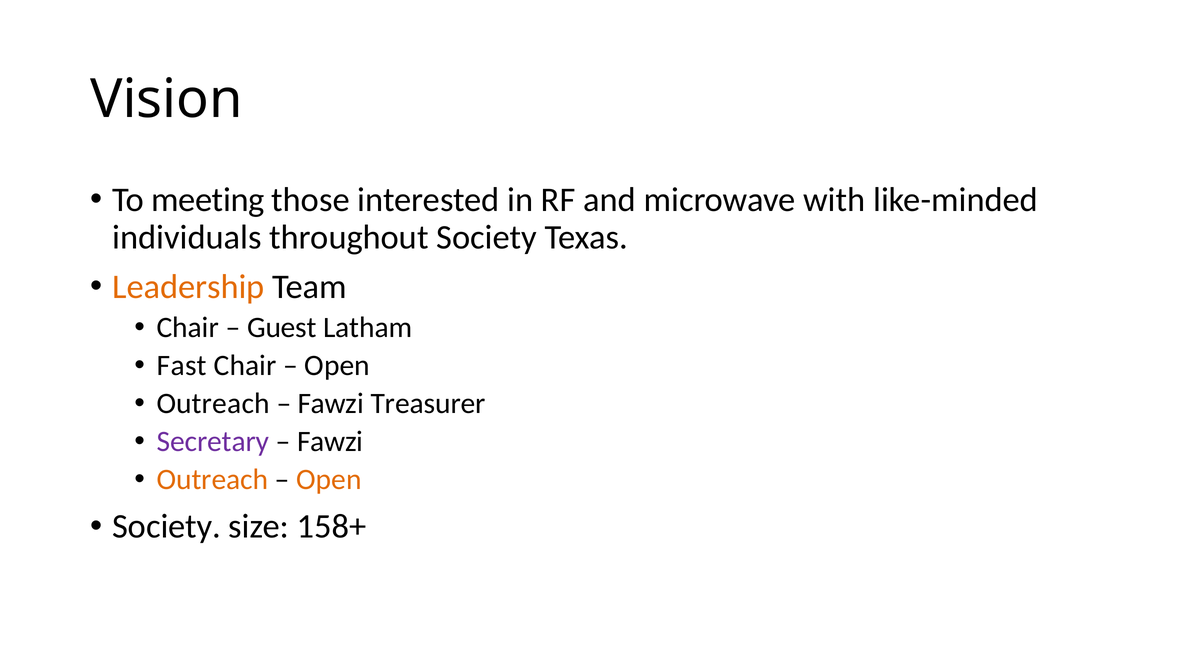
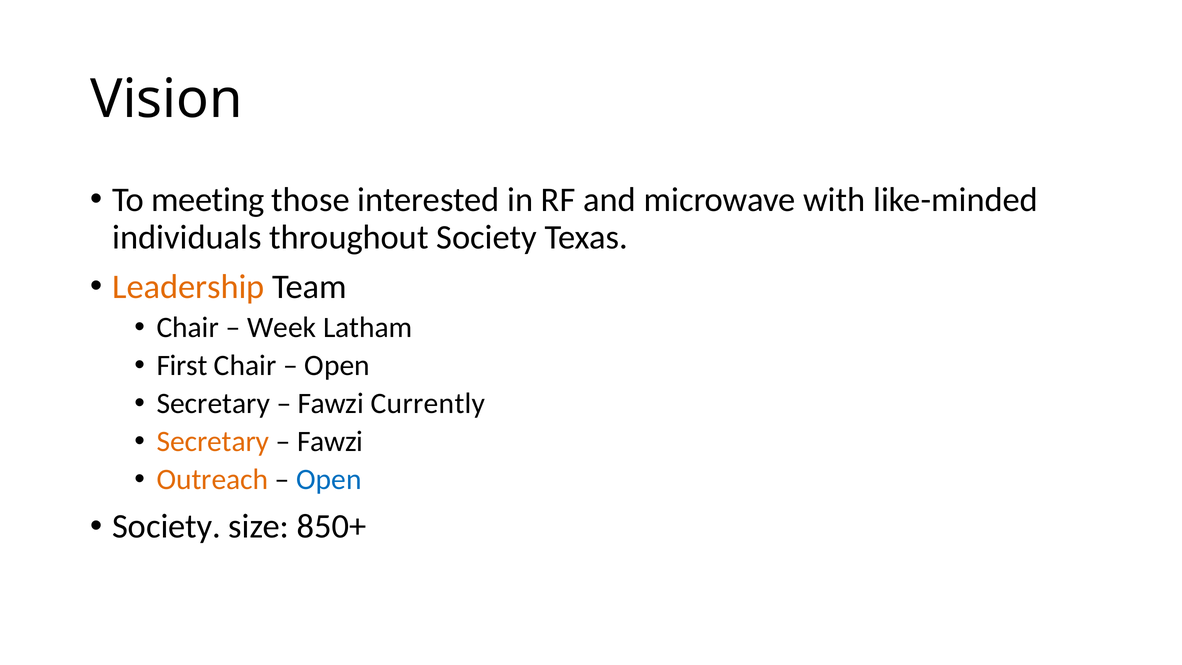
Guest: Guest -> Week
Fast: Fast -> First
Outreach at (213, 403): Outreach -> Secretary
Treasurer: Treasurer -> Currently
Secretary at (213, 442) colour: purple -> orange
Open at (329, 480) colour: orange -> blue
158+: 158+ -> 850+
